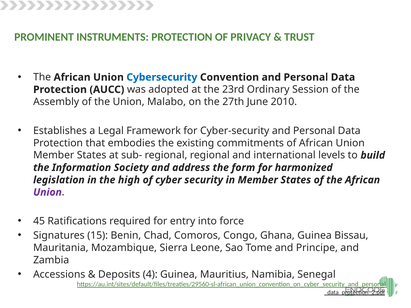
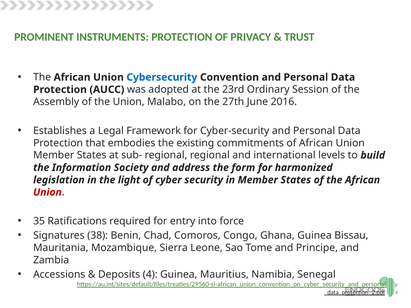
2010: 2010 -> 2016
high: high -> light
Union at (47, 192) colour: purple -> red
45: 45 -> 35
15: 15 -> 38
